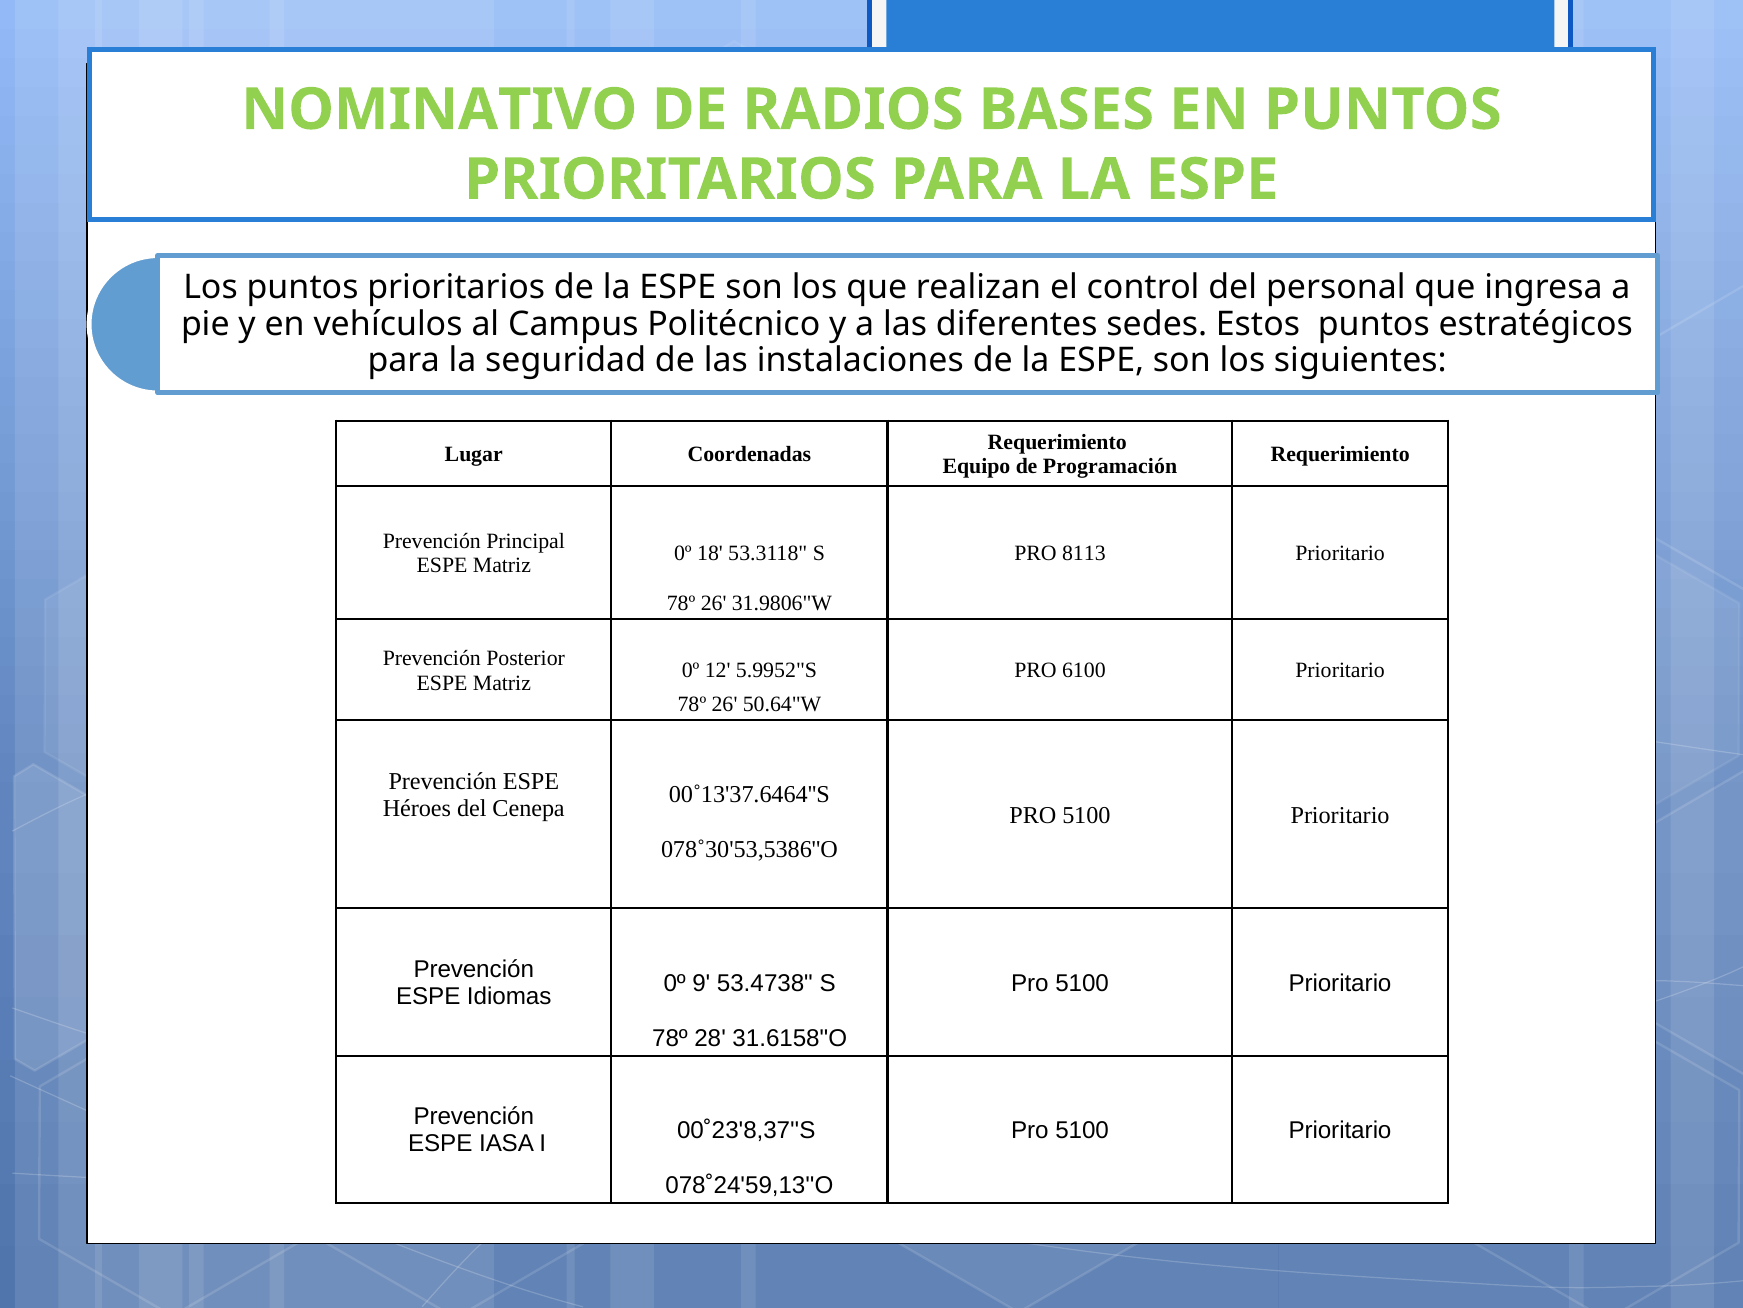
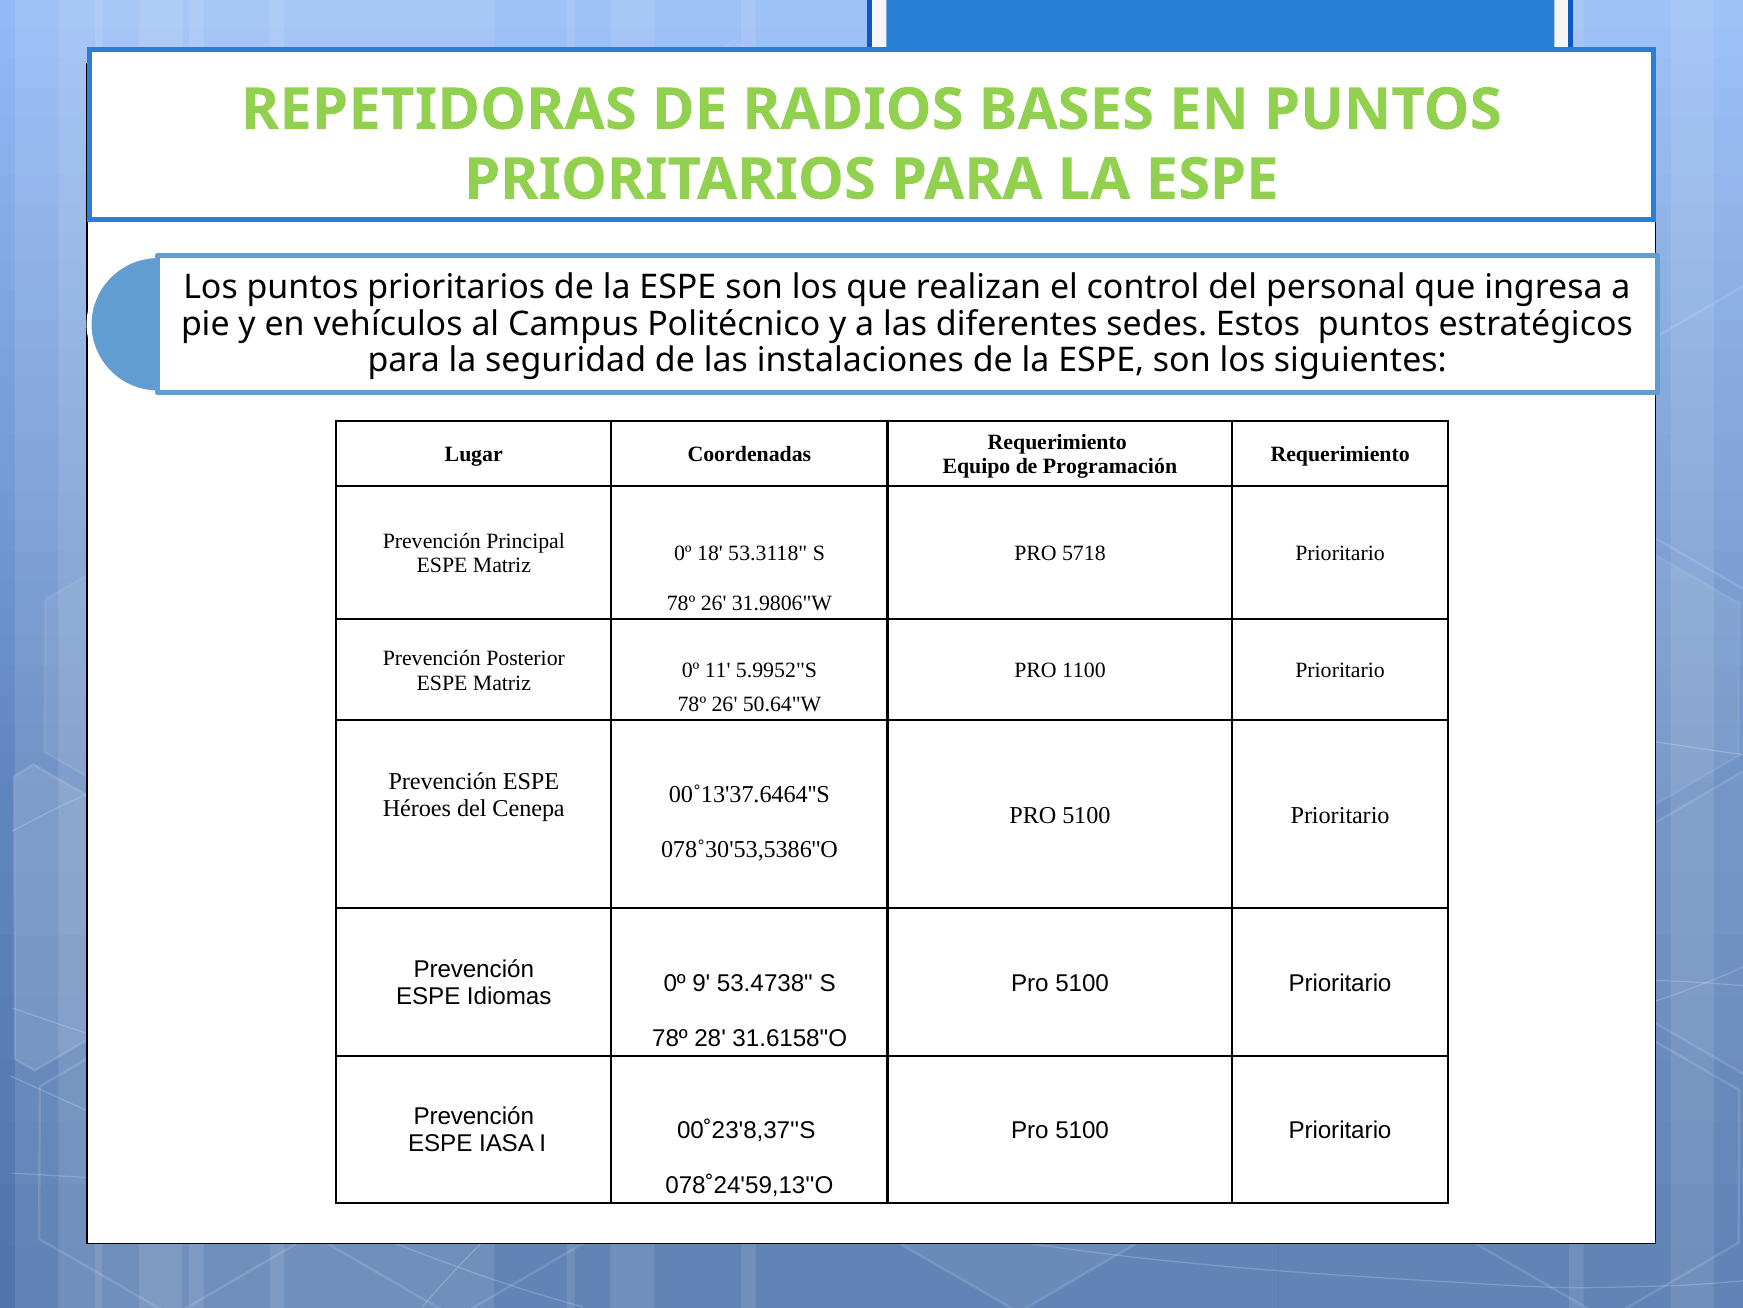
NOMINATIVO: NOMINATIVO -> REPETIDORAS
8113: 8113 -> 5718
12: 12 -> 11
6100: 6100 -> 1100
